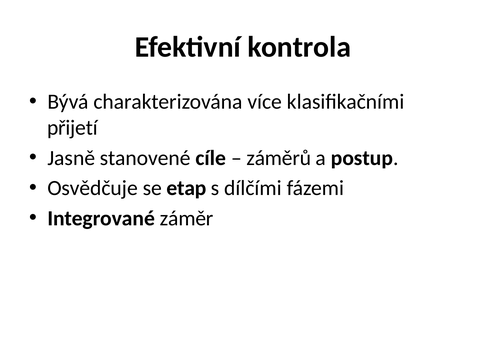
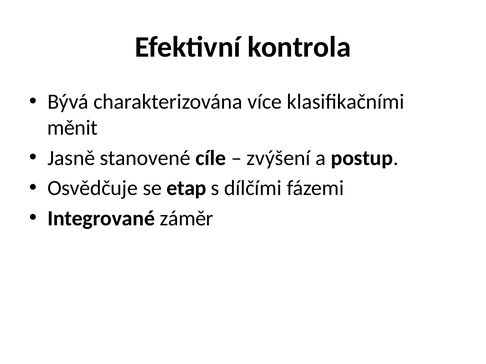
přijetí: přijetí -> měnit
záměrů: záměrů -> zvýšení
